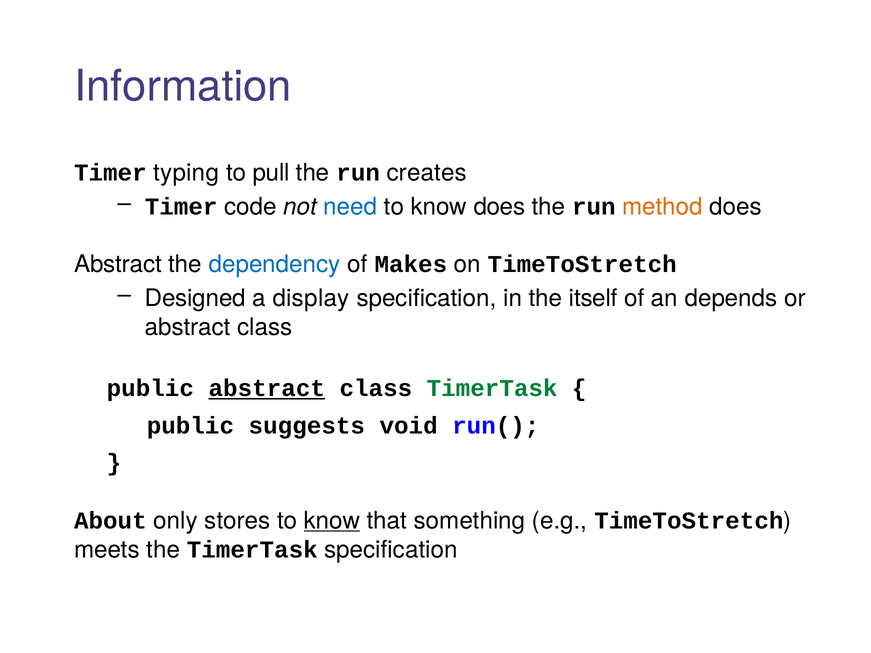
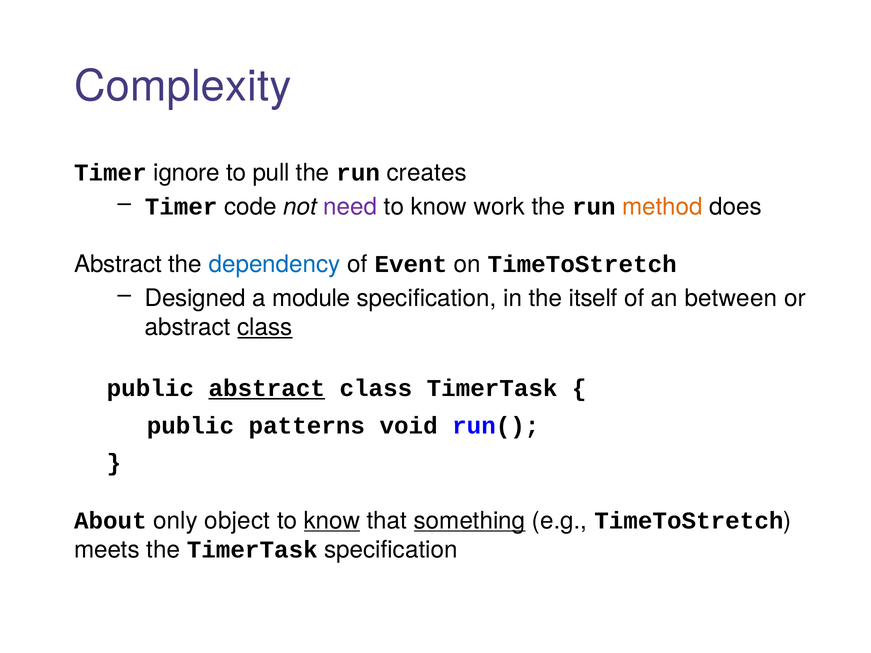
Information: Information -> Complexity
typing: typing -> ignore
need colour: blue -> purple
know does: does -> work
Makes: Makes -> Event
display: display -> module
depends: depends -> between
class at (265, 327) underline: none -> present
TimerTask at (492, 388) colour: green -> black
suggests: suggests -> patterns
stores: stores -> object
something underline: none -> present
